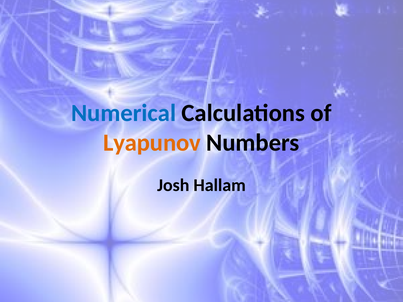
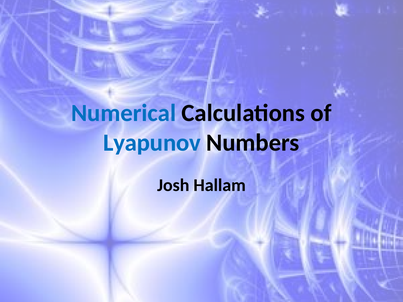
Lyapunov colour: orange -> blue
